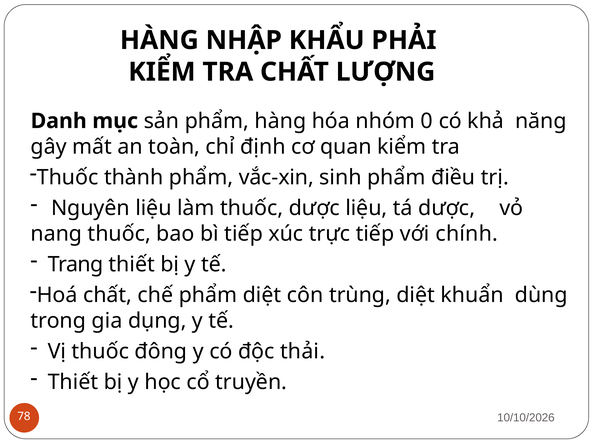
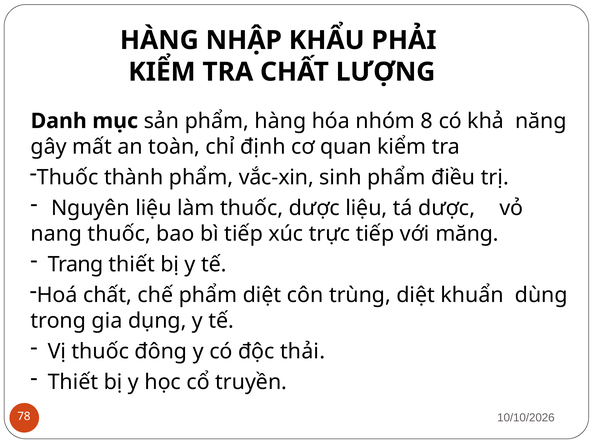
0: 0 -> 8
chính: chính -> măng
